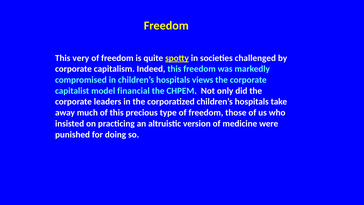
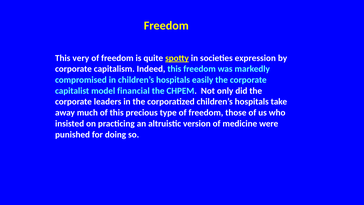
challenged: challenged -> expression
views: views -> easily
